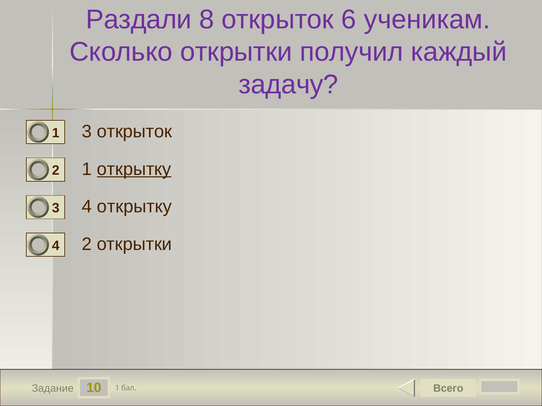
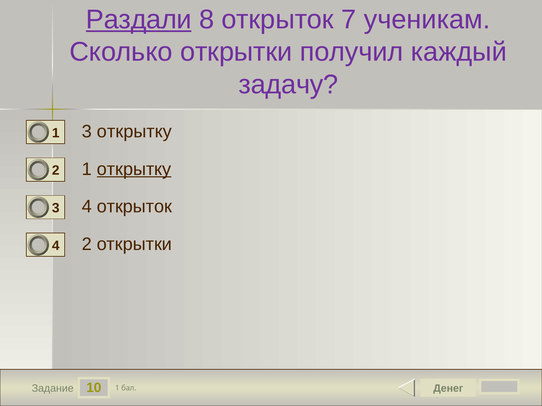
Раздали underline: none -> present
6: 6 -> 7
3 открыток: открыток -> открытку
4 открытку: открытку -> открыток
Всего: Всего -> Денег
